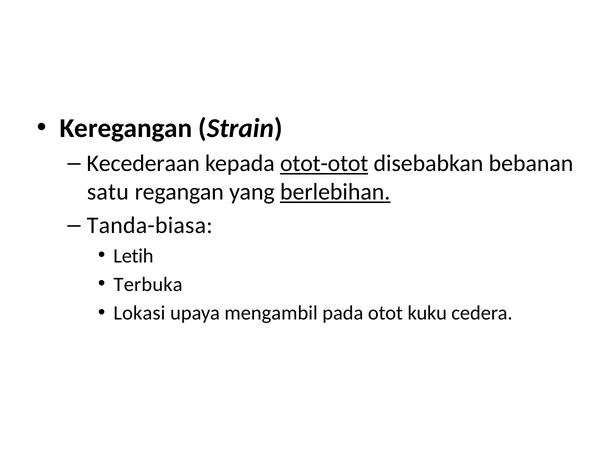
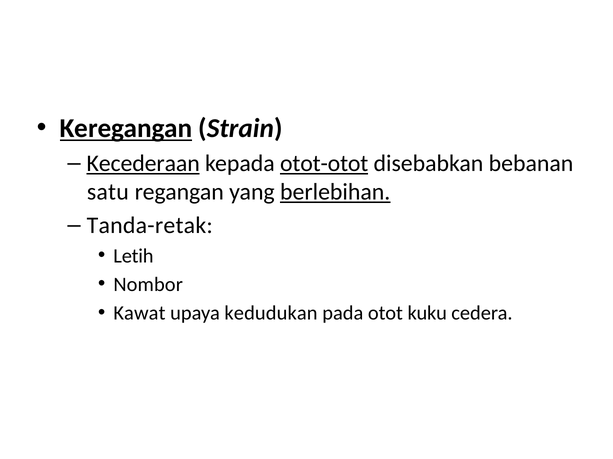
Keregangan underline: none -> present
Kecederaan underline: none -> present
Tanda-biasa: Tanda-biasa -> Tanda-retak
Terbuka: Terbuka -> Nombor
Lokasi: Lokasi -> Kawat
mengambil: mengambil -> kedudukan
